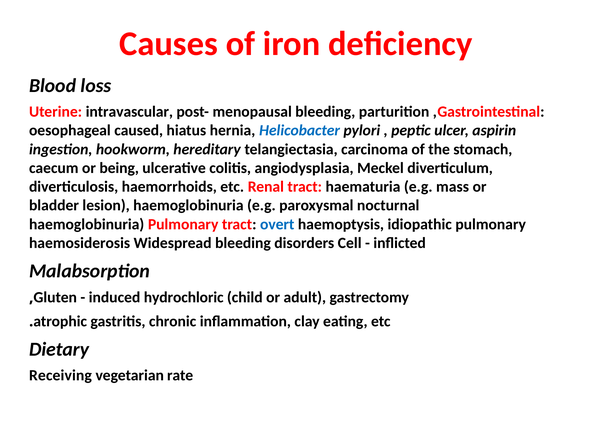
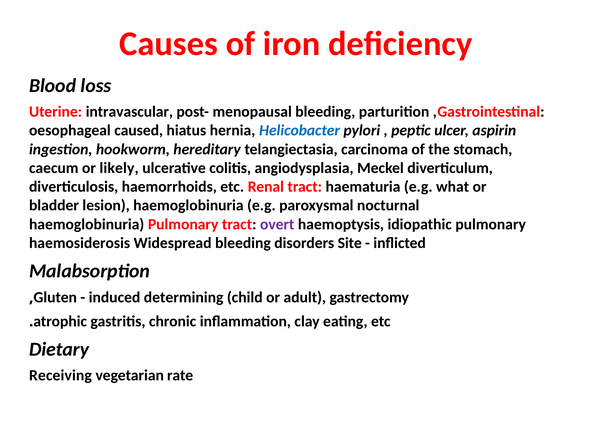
being: being -> likely
mass: mass -> what
overt colour: blue -> purple
Cell: Cell -> Site
hydrochloric: hydrochloric -> determining
